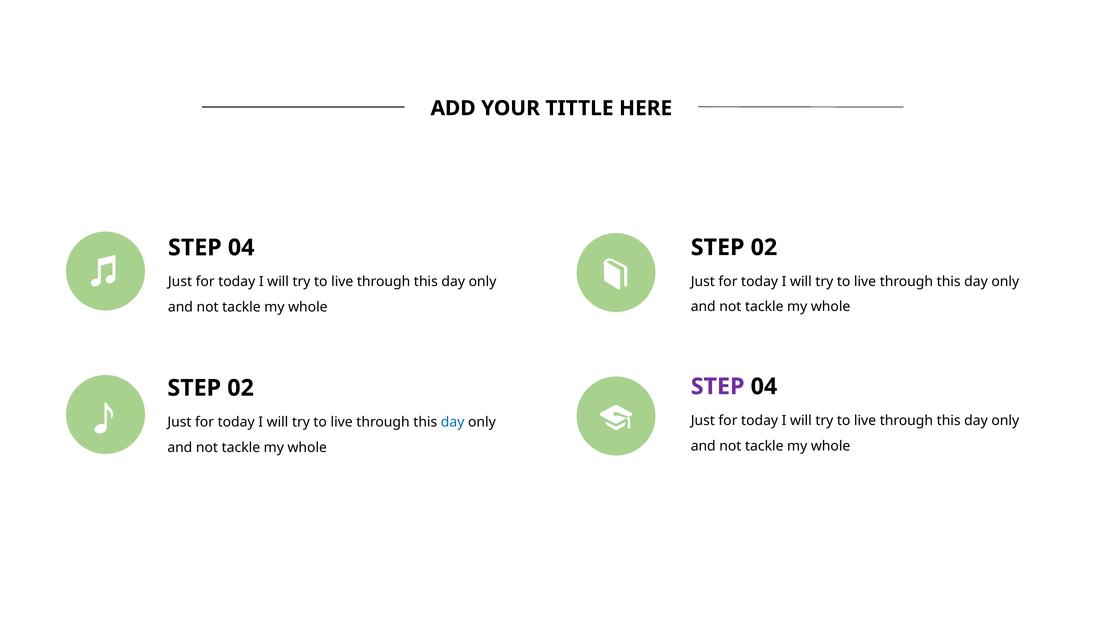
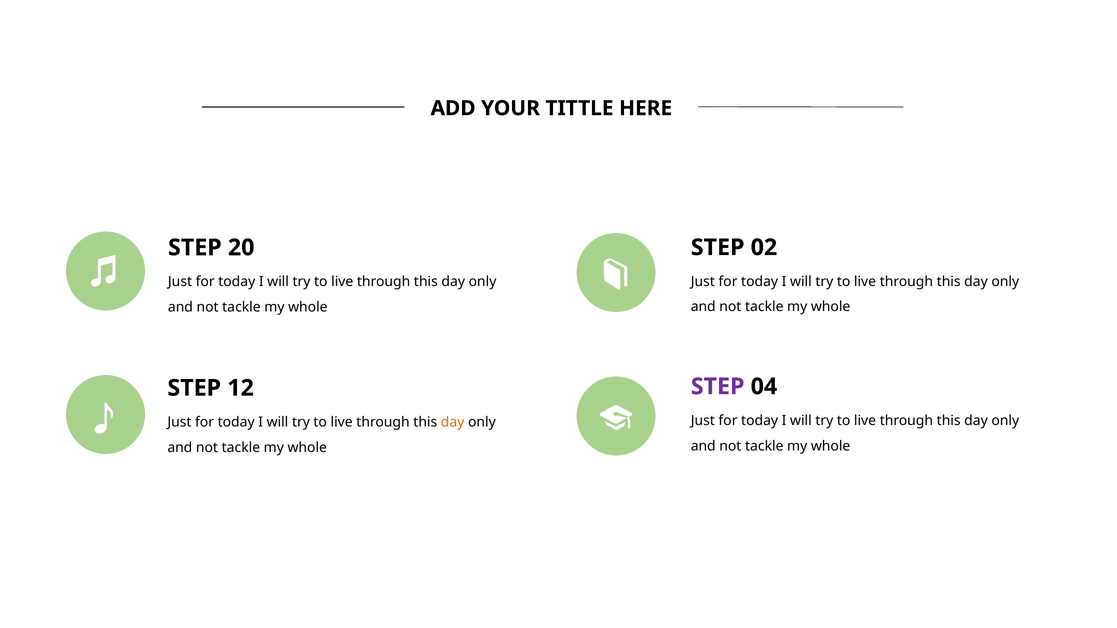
04 at (241, 248): 04 -> 20
02 at (241, 388): 02 -> 12
day at (453, 423) colour: blue -> orange
